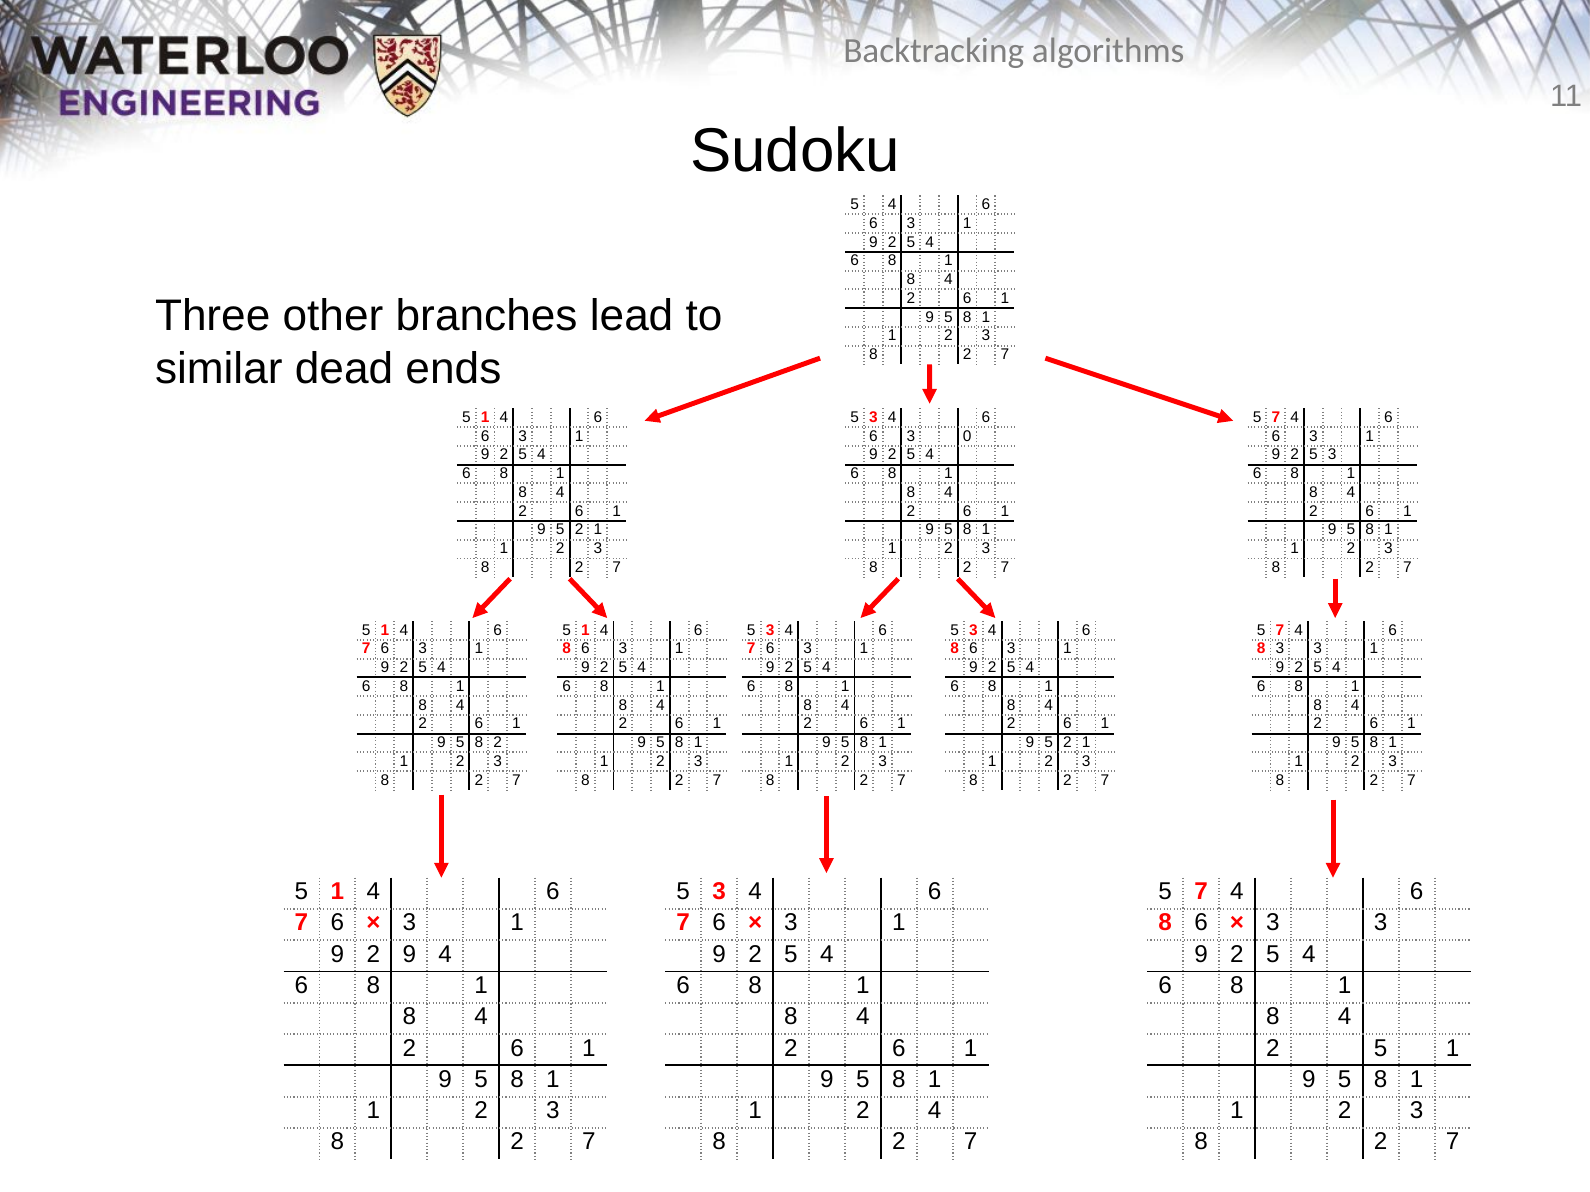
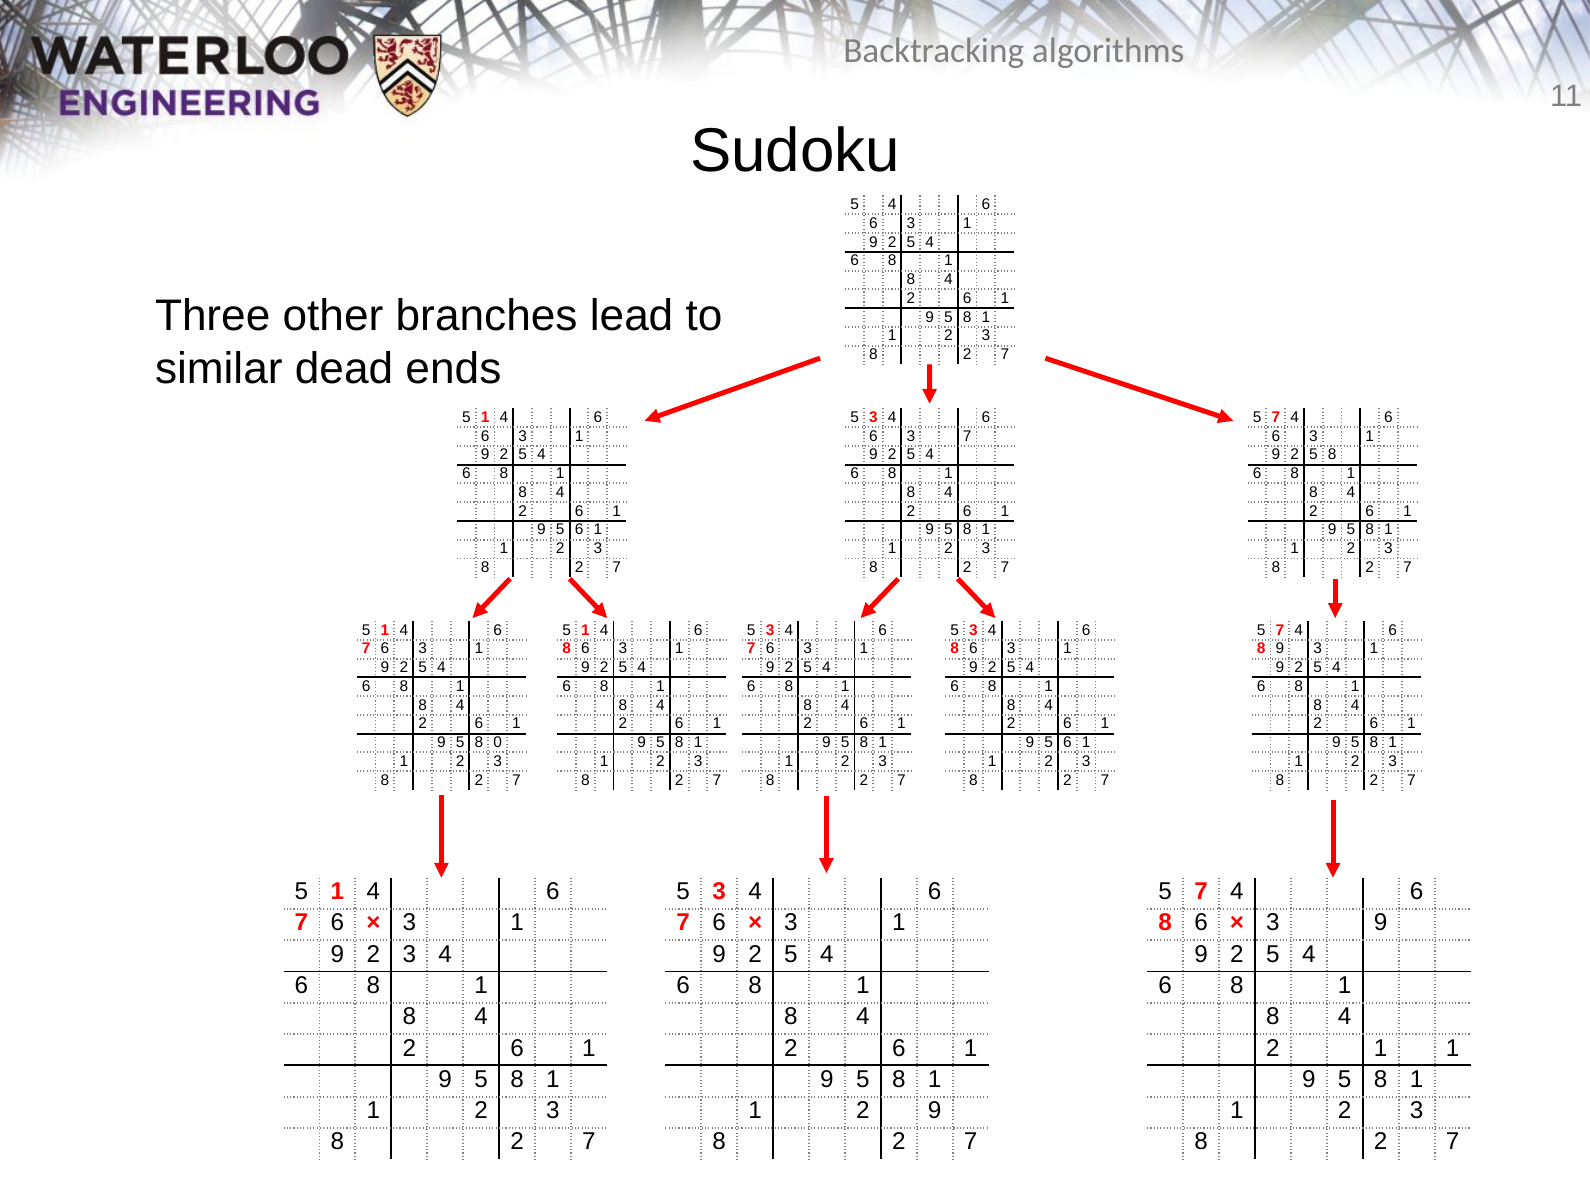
3 0: 0 -> 7
2 5 3: 3 -> 8
2 at (579, 530): 2 -> 6
8 3: 3 -> 9
5 8 2: 2 -> 0
2 at (1067, 743): 2 -> 6
3 at (1381, 923): 3 -> 9
9 2 9: 9 -> 3
5 at (1381, 1048): 5 -> 1
2 4: 4 -> 9
